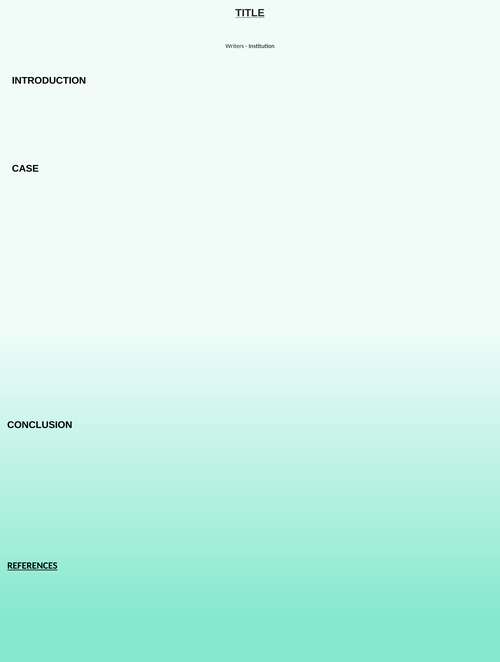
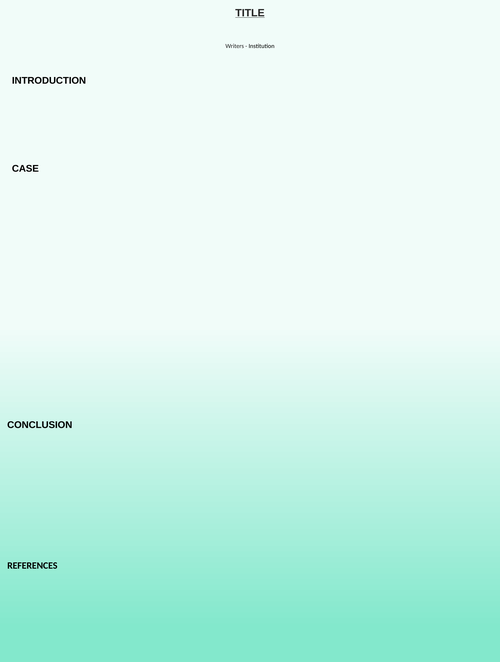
REFERENCES underline: present -> none
